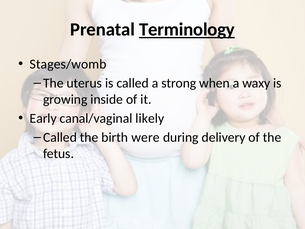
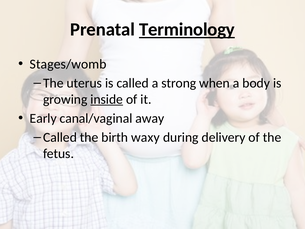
waxy: waxy -> body
inside underline: none -> present
likely: likely -> away
were: were -> waxy
